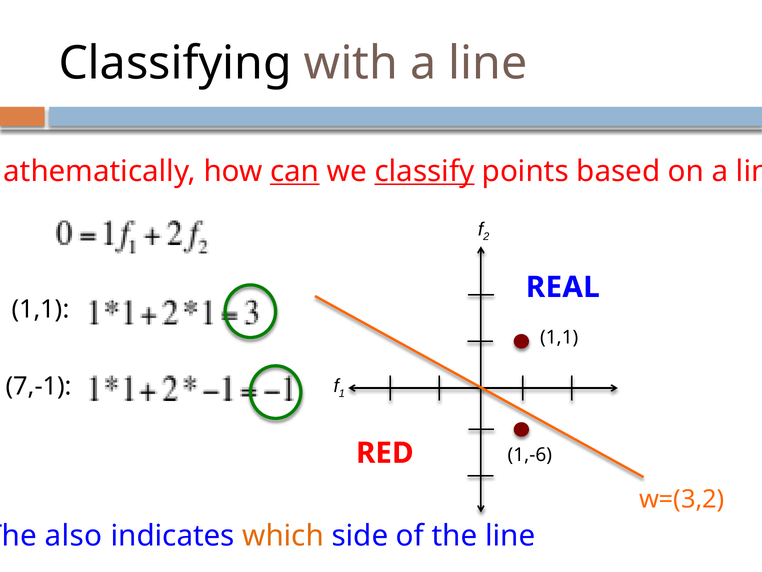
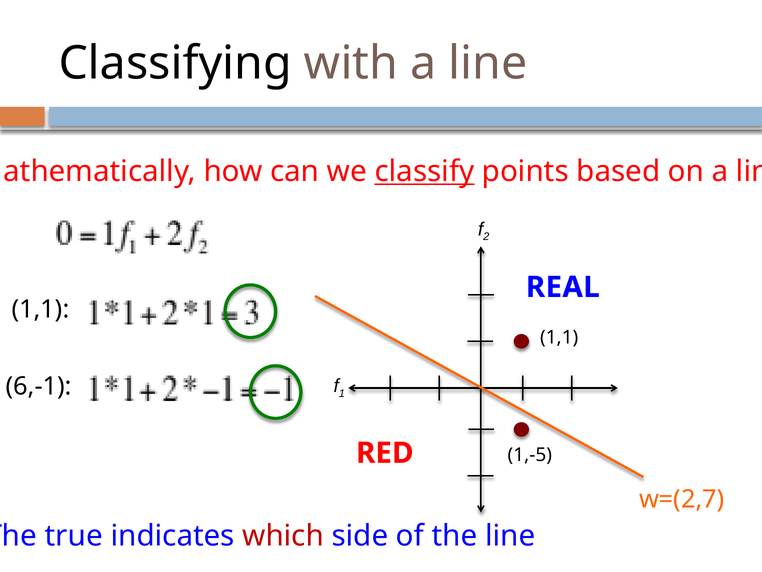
can underline: present -> none
7,-1: 7,-1 -> 6,-1
1,-6: 1,-6 -> 1,-5
w=(3,2: w=(3,2 -> w=(2,7
also: also -> true
which colour: orange -> red
